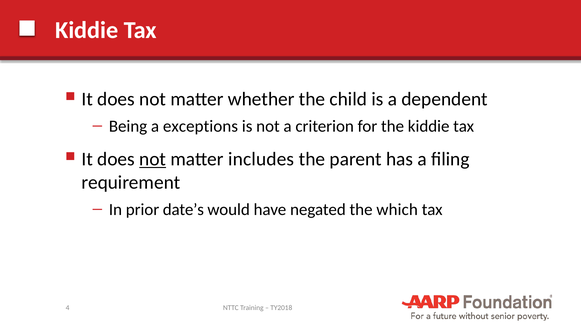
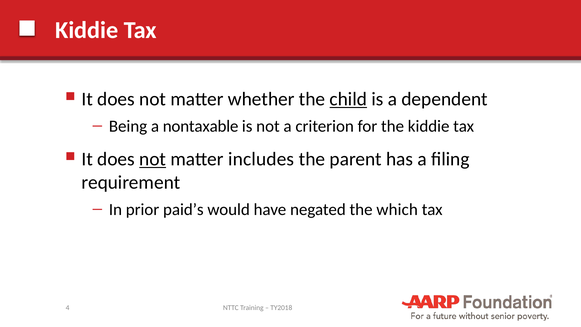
child underline: none -> present
exceptions: exceptions -> nontaxable
date’s: date’s -> paid’s
